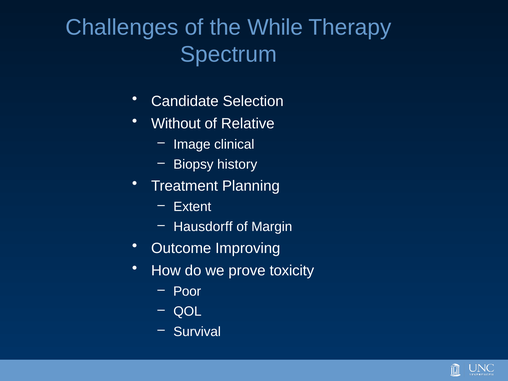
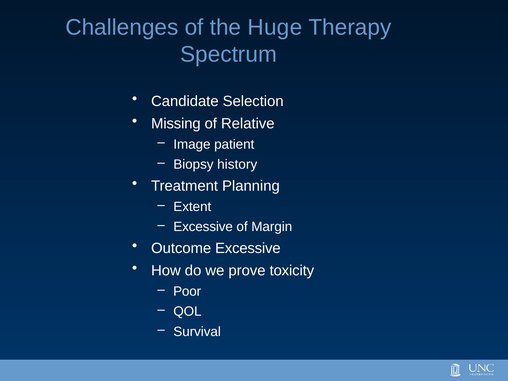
While: While -> Huge
Without: Without -> Missing
clinical: clinical -> patient
Hausdorff at (203, 227): Hausdorff -> Excessive
Outcome Improving: Improving -> Excessive
